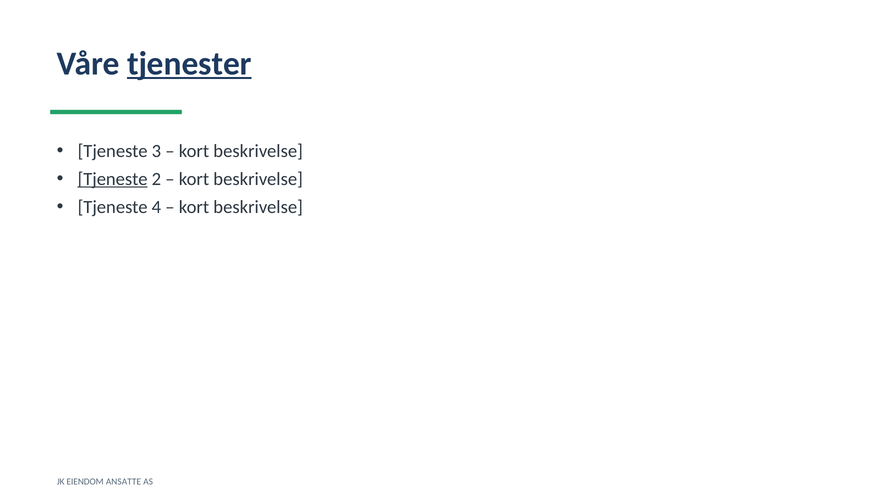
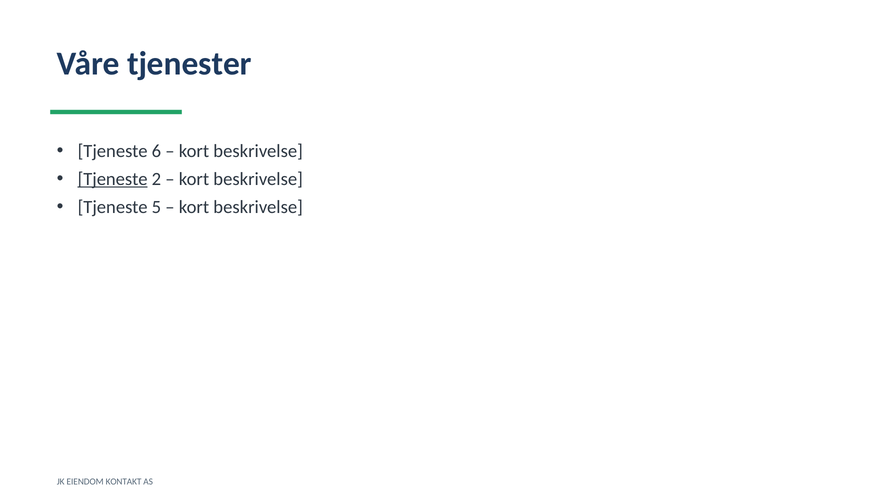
tjenester underline: present -> none
3: 3 -> 6
4: 4 -> 5
ANSATTE: ANSATTE -> KONTAKT
